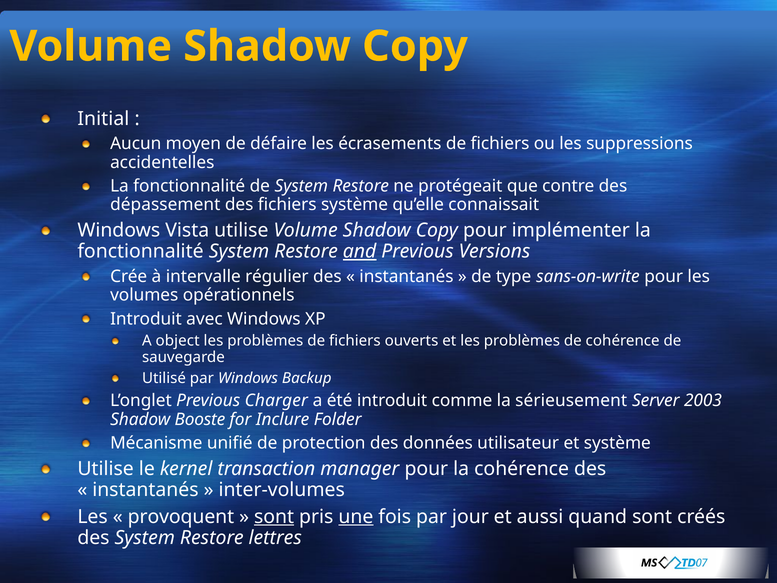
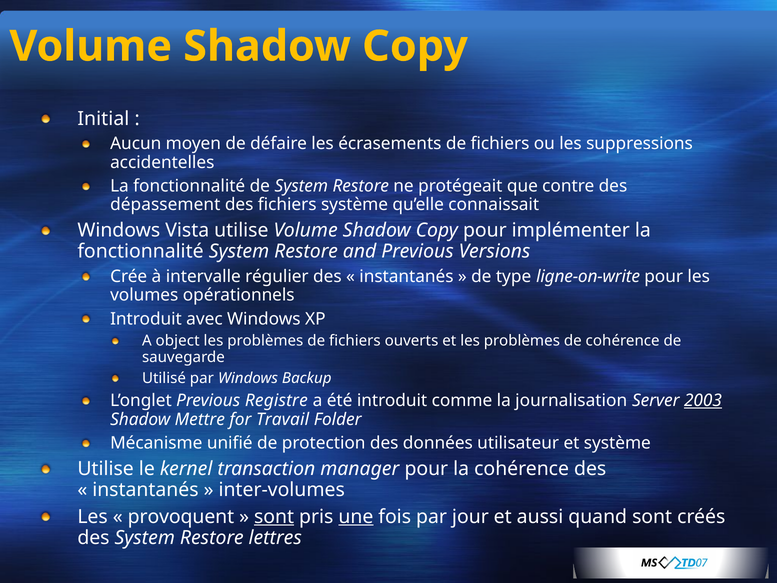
and underline: present -> none
sans-on-write: sans-on-write -> ligne-on-write
Charger: Charger -> Registre
sérieusement: sérieusement -> journalisation
2003 underline: none -> present
Booste: Booste -> Mettre
Inclure: Inclure -> Travail
